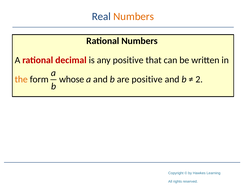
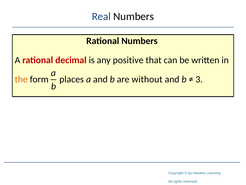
Numbers at (134, 17) colour: orange -> black
whose: whose -> places
are positive: positive -> without
2: 2 -> 3
